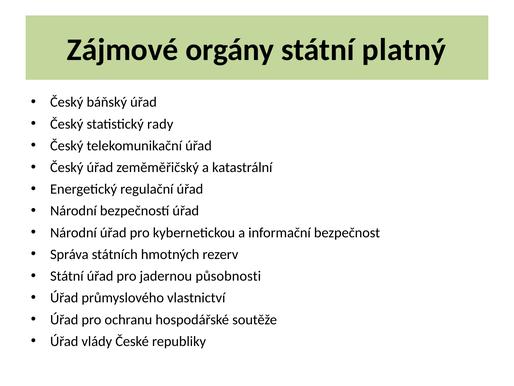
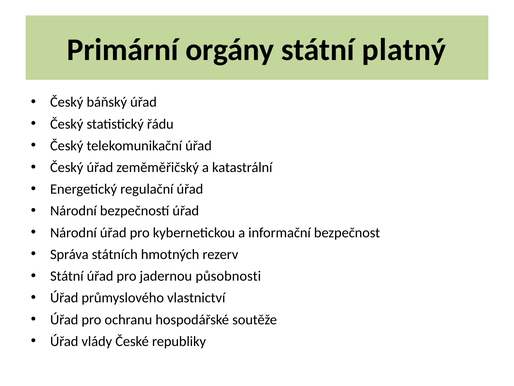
Zájmové: Zájmové -> Primární
rady: rady -> řádu
